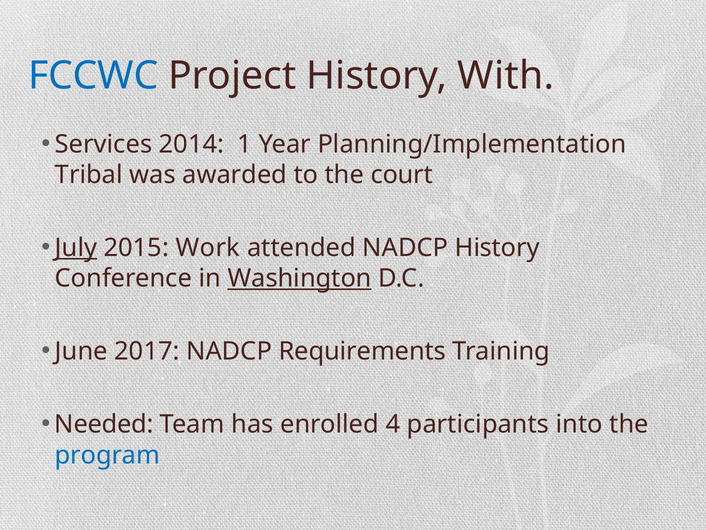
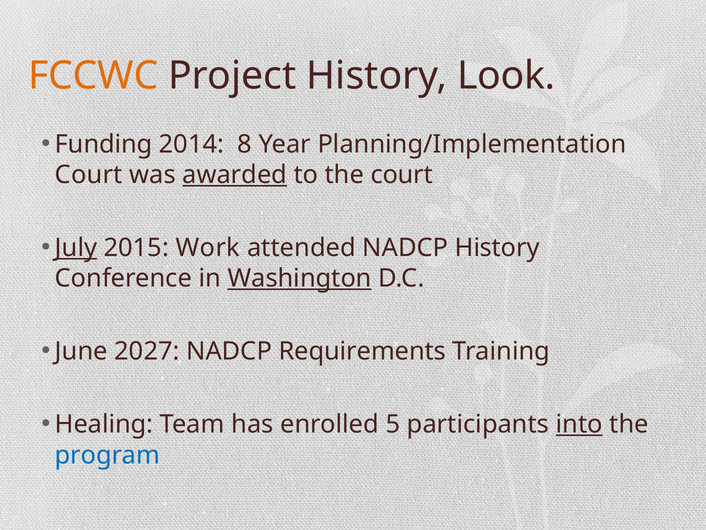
FCCWC colour: blue -> orange
With: With -> Look
Services: Services -> Funding
1: 1 -> 8
Tribal at (89, 175): Tribal -> Court
awarded underline: none -> present
2017: 2017 -> 2027
Needed: Needed -> Healing
4: 4 -> 5
into underline: none -> present
